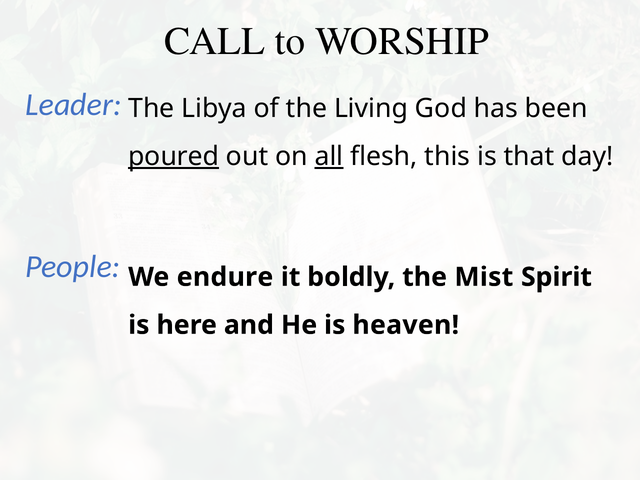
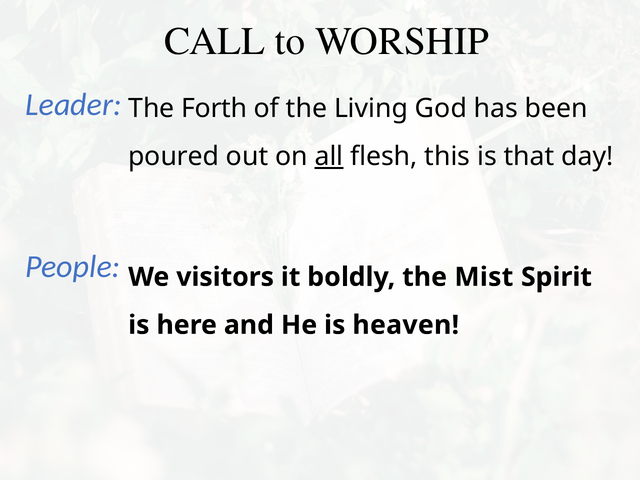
Libya: Libya -> Forth
poured underline: present -> none
endure: endure -> visitors
